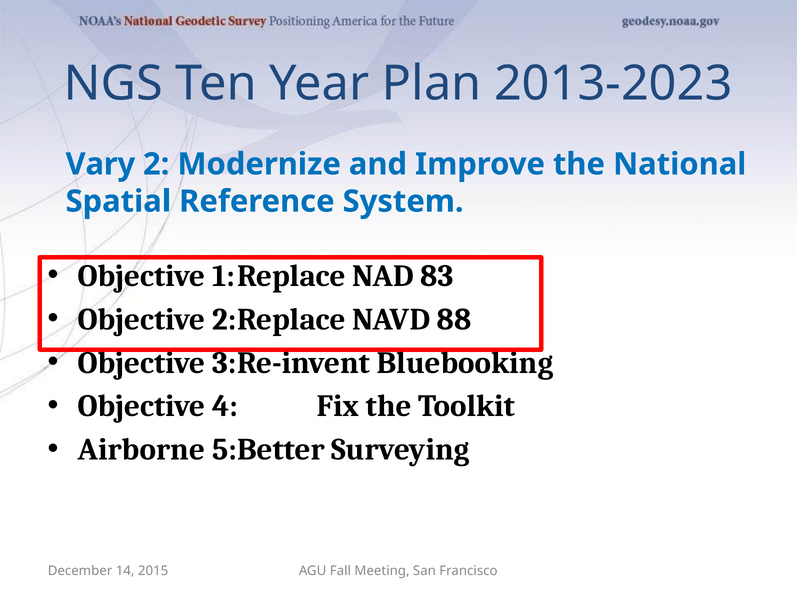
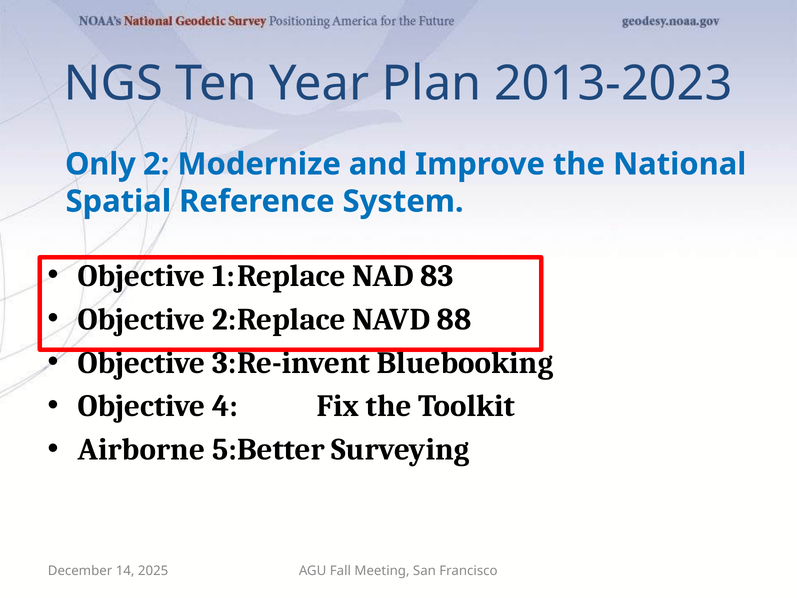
Vary: Vary -> Only
2015: 2015 -> 2025
